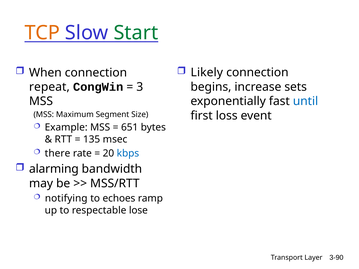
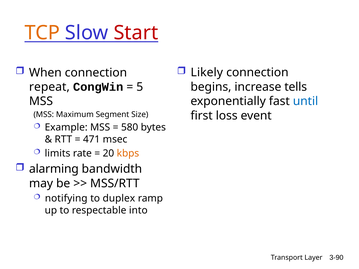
Start colour: green -> red
sets: sets -> tells
3: 3 -> 5
651: 651 -> 580
135: 135 -> 471
there: there -> limits
kbps colour: blue -> orange
echoes: echoes -> duplex
lose: lose -> into
